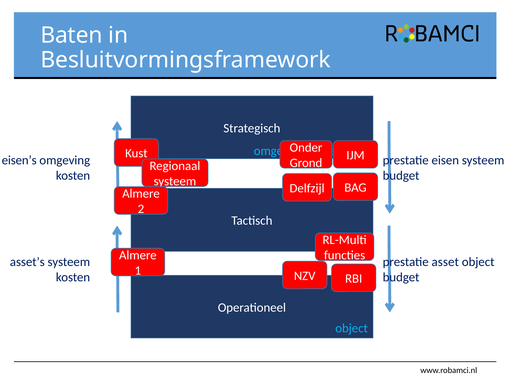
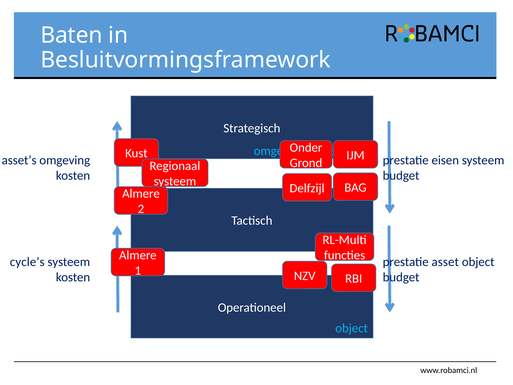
eisen’s: eisen’s -> asset’s
asset’s: asset’s -> cycle’s
